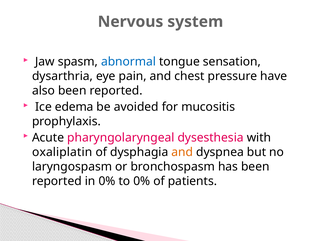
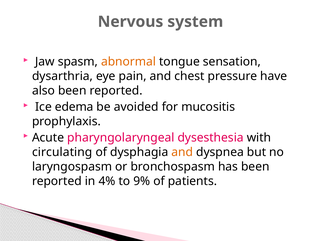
abnormal colour: blue -> orange
oxaliplatin: oxaliplatin -> circulating
in 0%: 0% -> 4%
to 0%: 0% -> 9%
